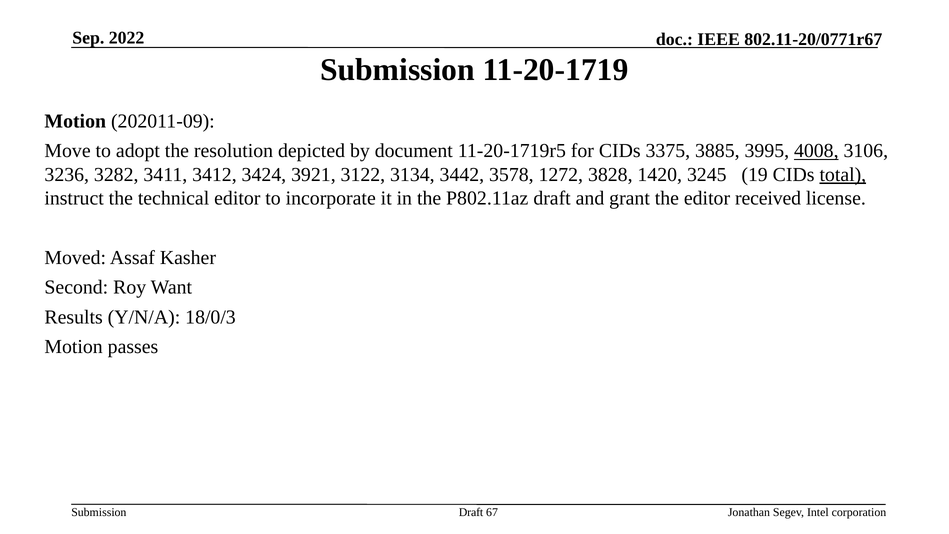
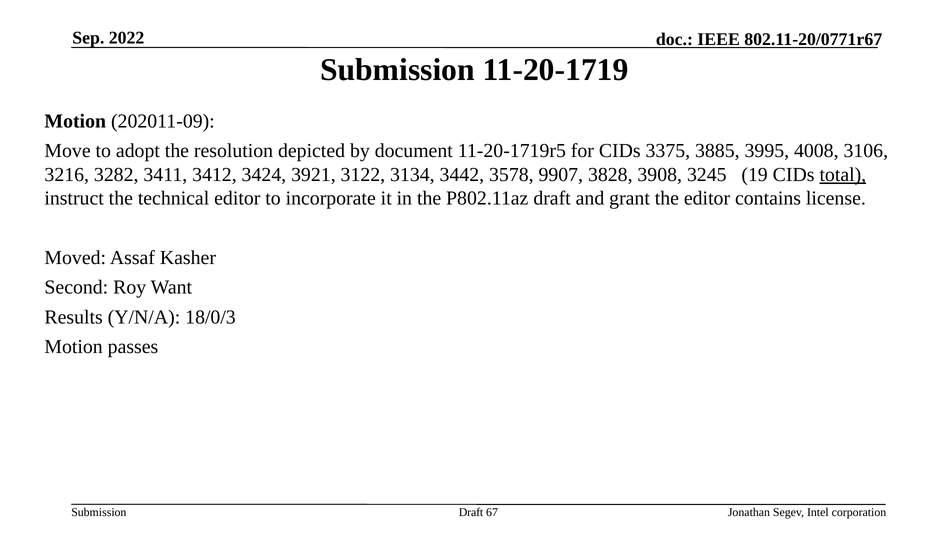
4008 underline: present -> none
3236: 3236 -> 3216
1272: 1272 -> 9907
1420: 1420 -> 3908
received: received -> contains
